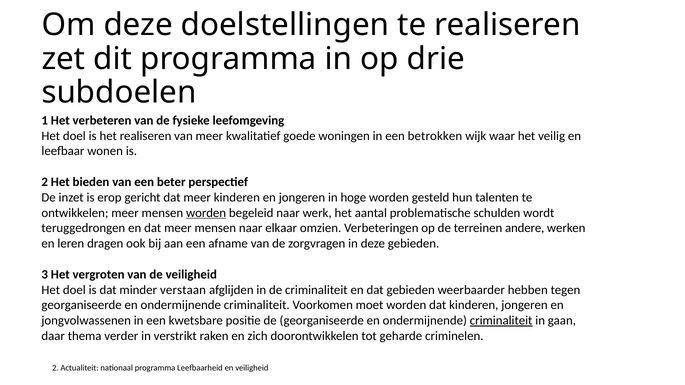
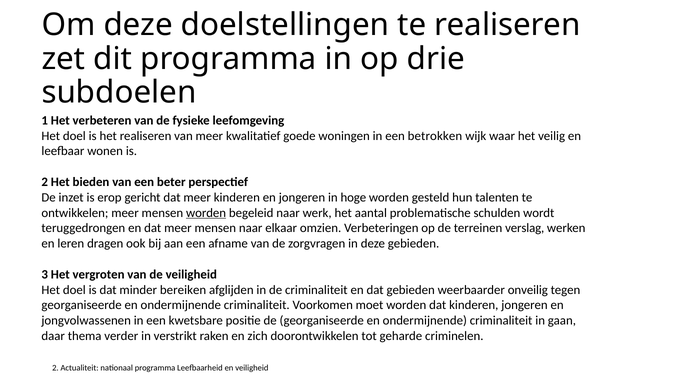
andere: andere -> verslag
verstaan: verstaan -> bereiken
hebben: hebben -> onveilig
criminaliteit at (501, 321) underline: present -> none
